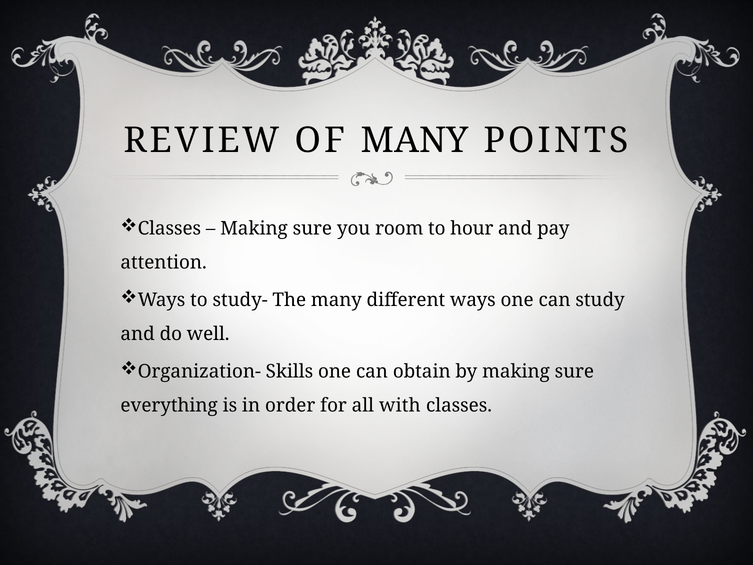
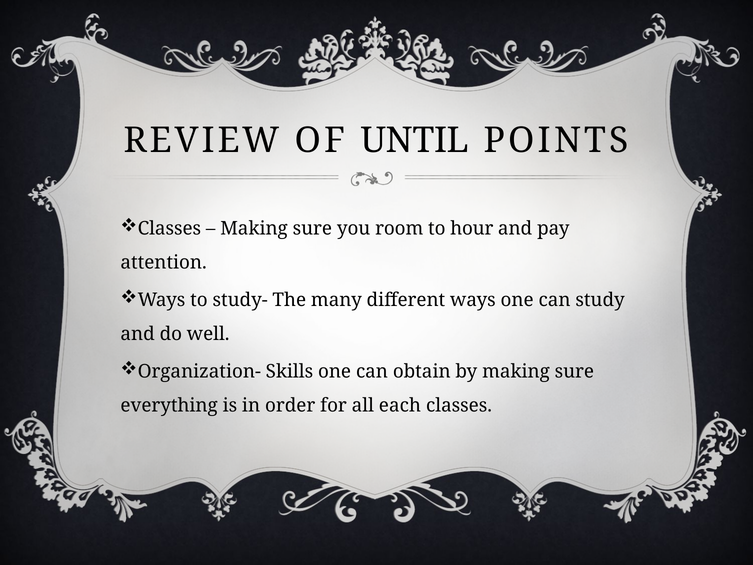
OF MANY: MANY -> UNTIL
with: with -> each
